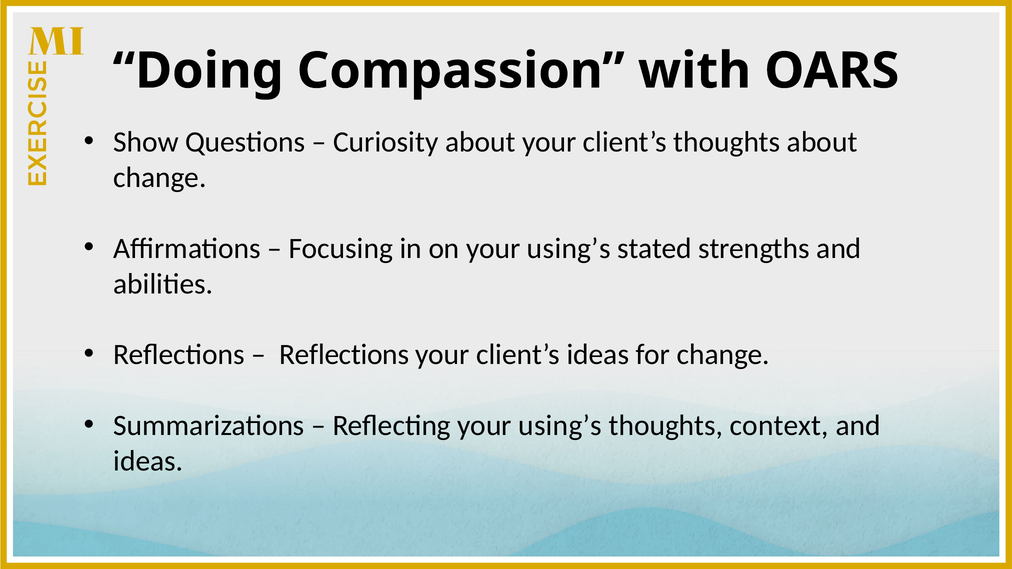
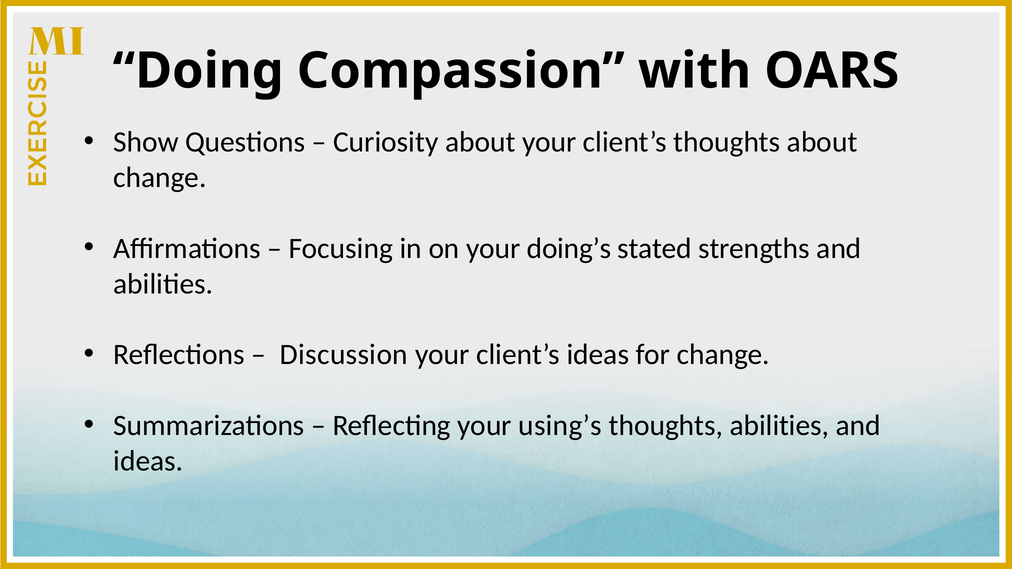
on your using’s: using’s -> doing’s
Reflections at (344, 355): Reflections -> Discussion
thoughts context: context -> abilities
